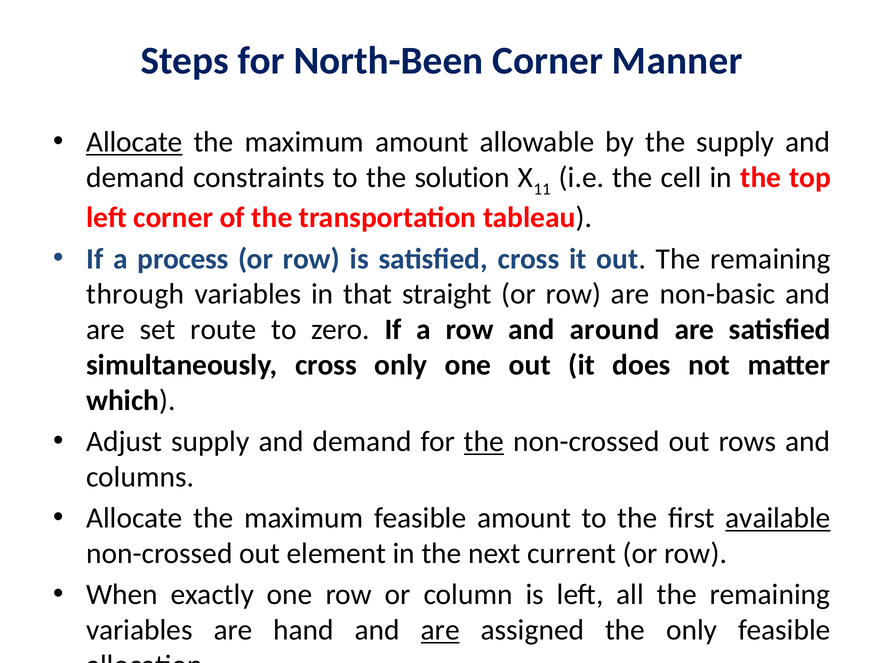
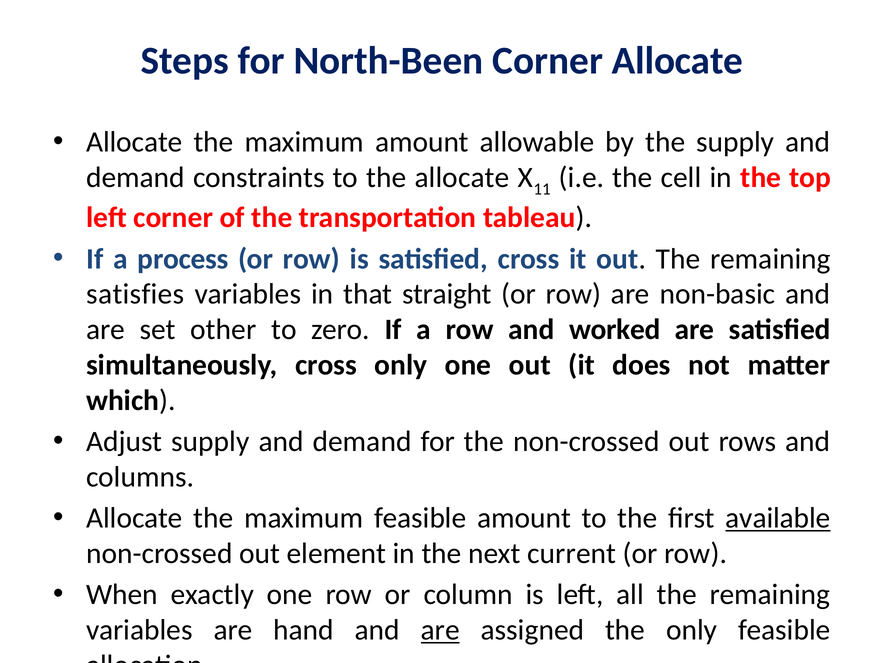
Corner Manner: Manner -> Allocate
Allocate at (134, 142) underline: present -> none
the solution: solution -> allocate
through: through -> satisfies
route: route -> other
around: around -> worked
the at (484, 442) underline: present -> none
